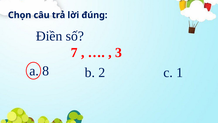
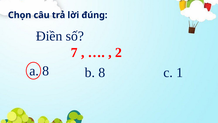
3: 3 -> 2
b 2: 2 -> 8
